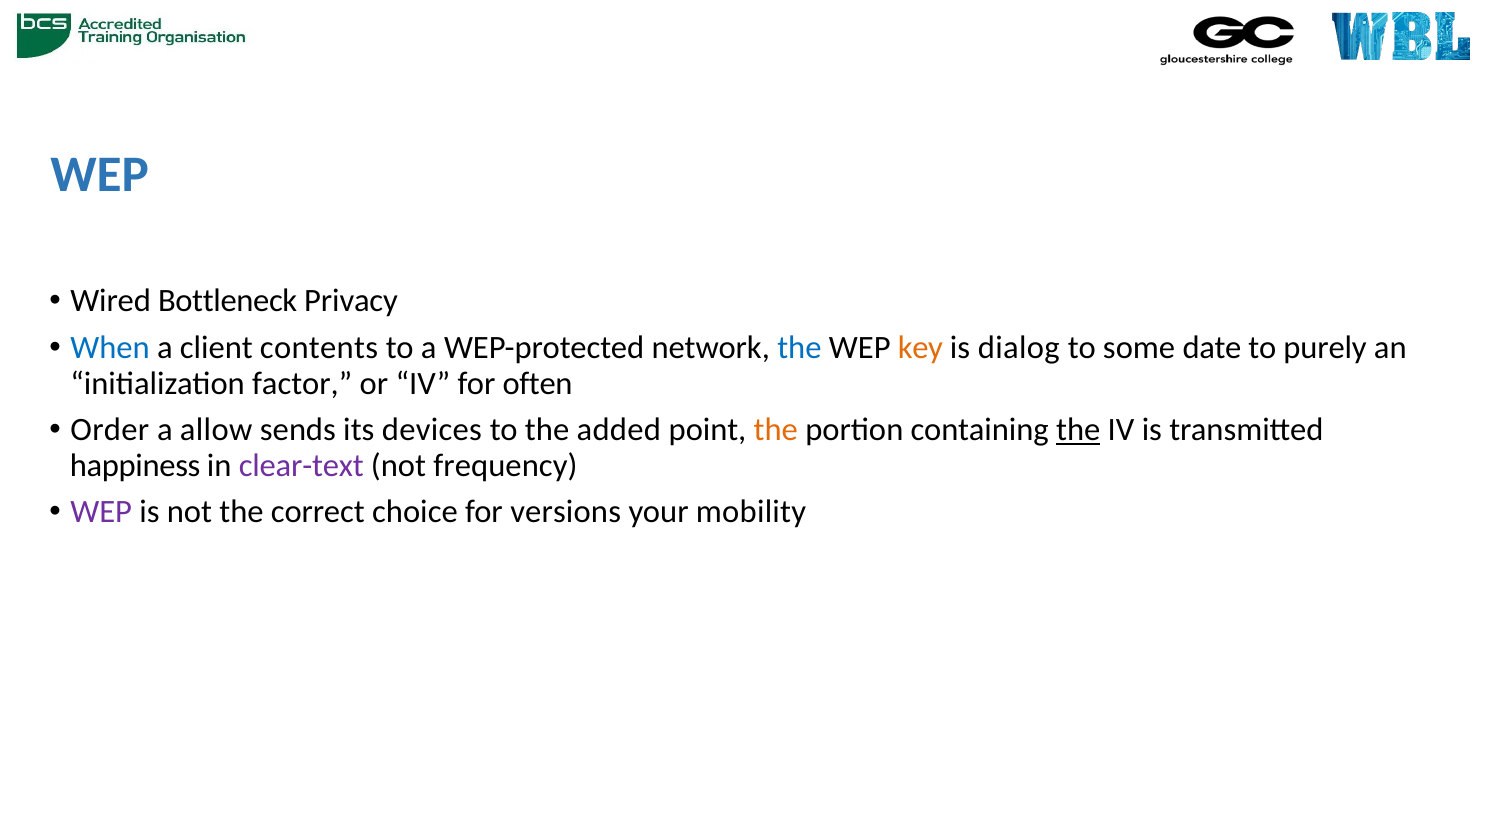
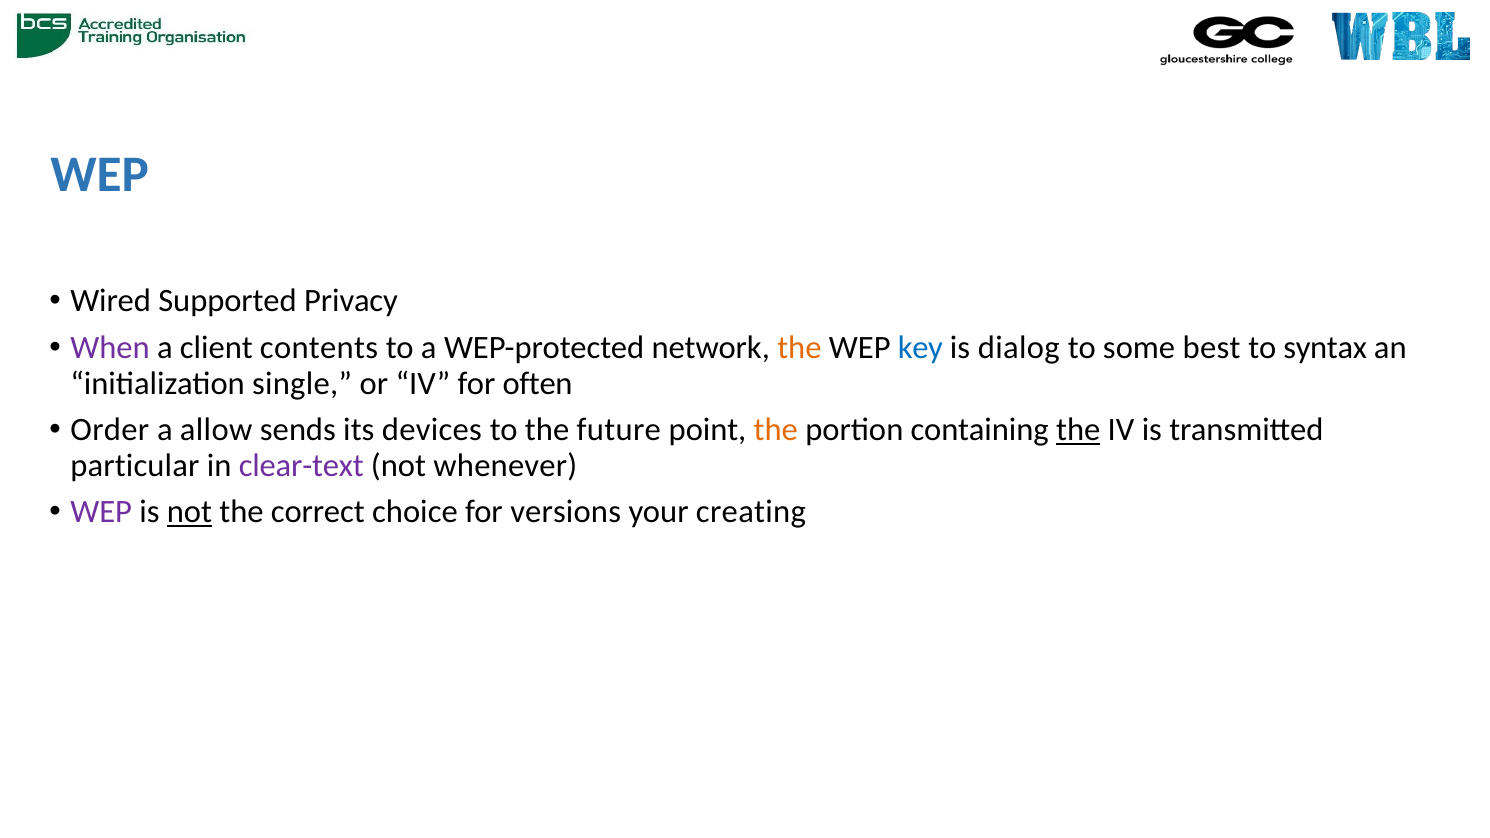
Bottleneck: Bottleneck -> Supported
When colour: blue -> purple
the at (799, 348) colour: blue -> orange
key colour: orange -> blue
date: date -> best
purely: purely -> syntax
factor: factor -> single
added: added -> future
happiness: happiness -> particular
frequency: frequency -> whenever
not at (189, 512) underline: none -> present
mobility: mobility -> creating
